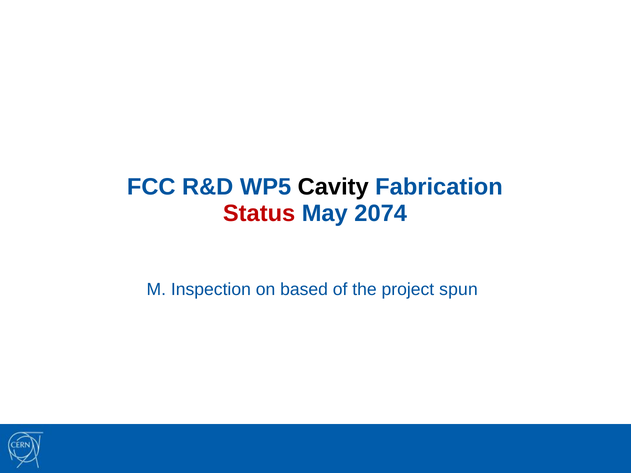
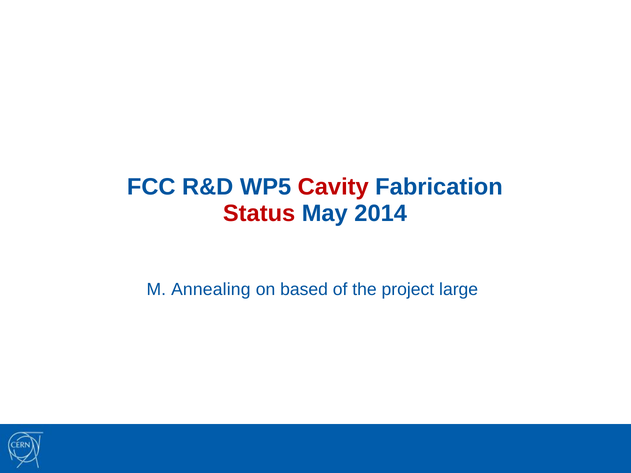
Cavity colour: black -> red
2074: 2074 -> 2014
Inspection: Inspection -> Annealing
spun: spun -> large
